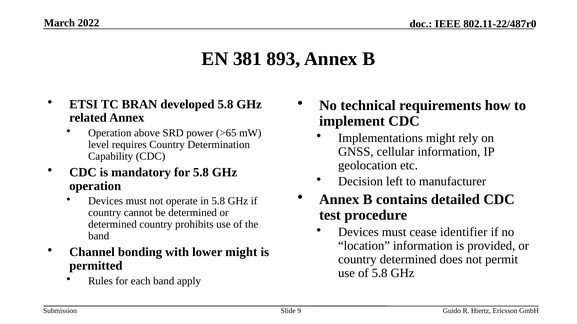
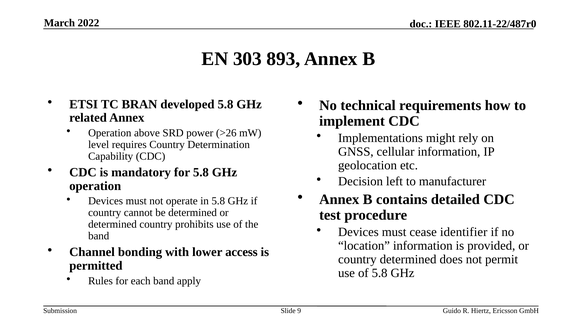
381: 381 -> 303
>65: >65 -> >26
lower might: might -> access
